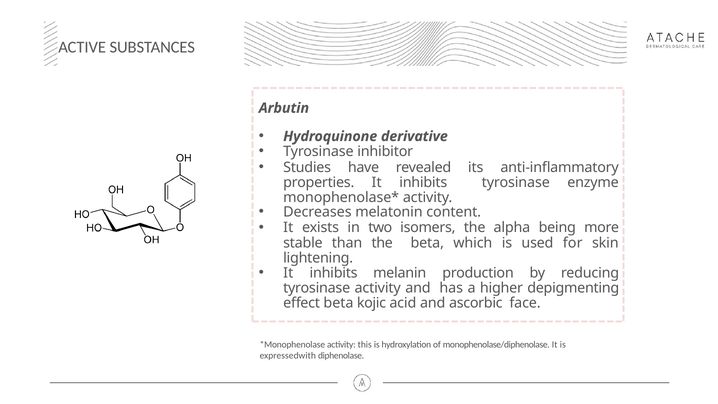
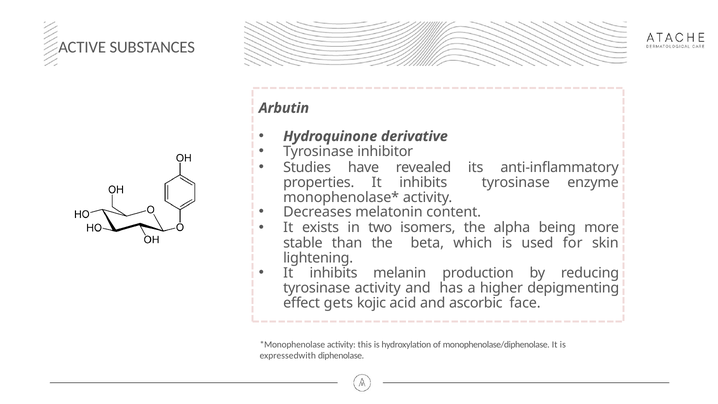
effect beta: beta -> gets
